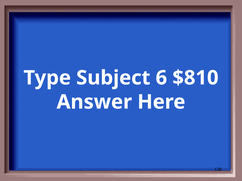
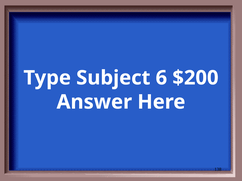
$810: $810 -> $200
